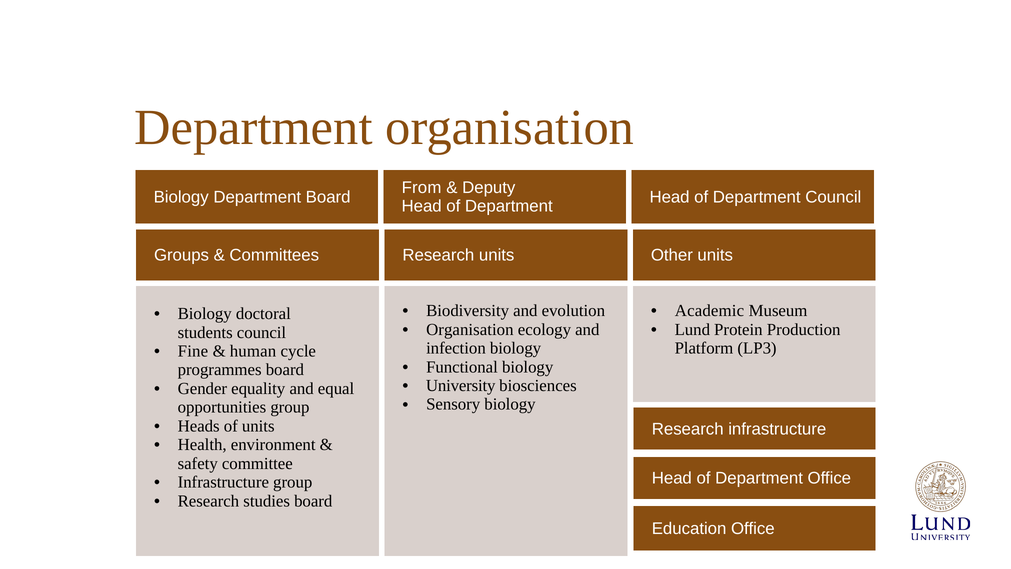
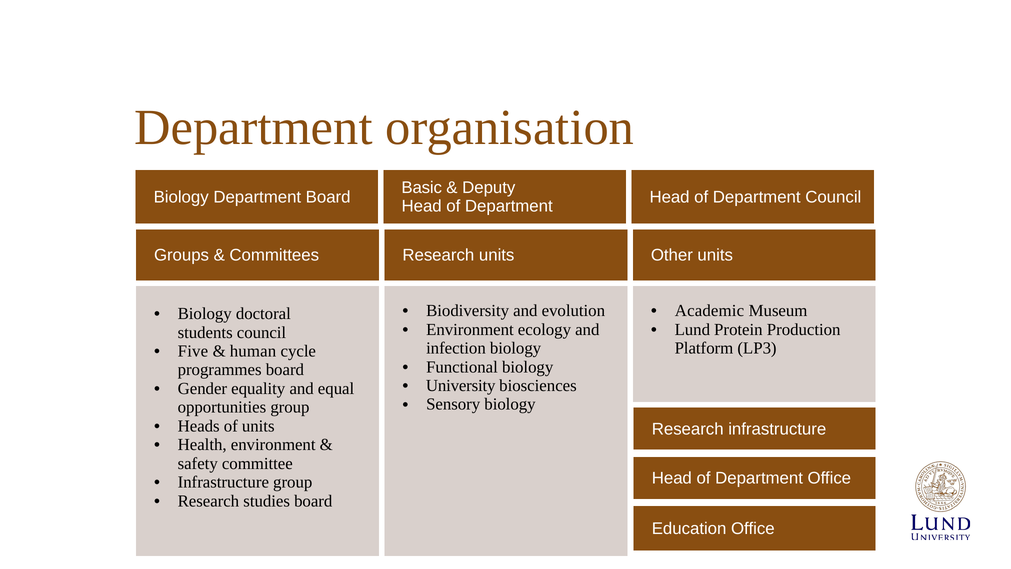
From: From -> Basic
Organisation at (470, 329): Organisation -> Environment
Fine: Fine -> Five
